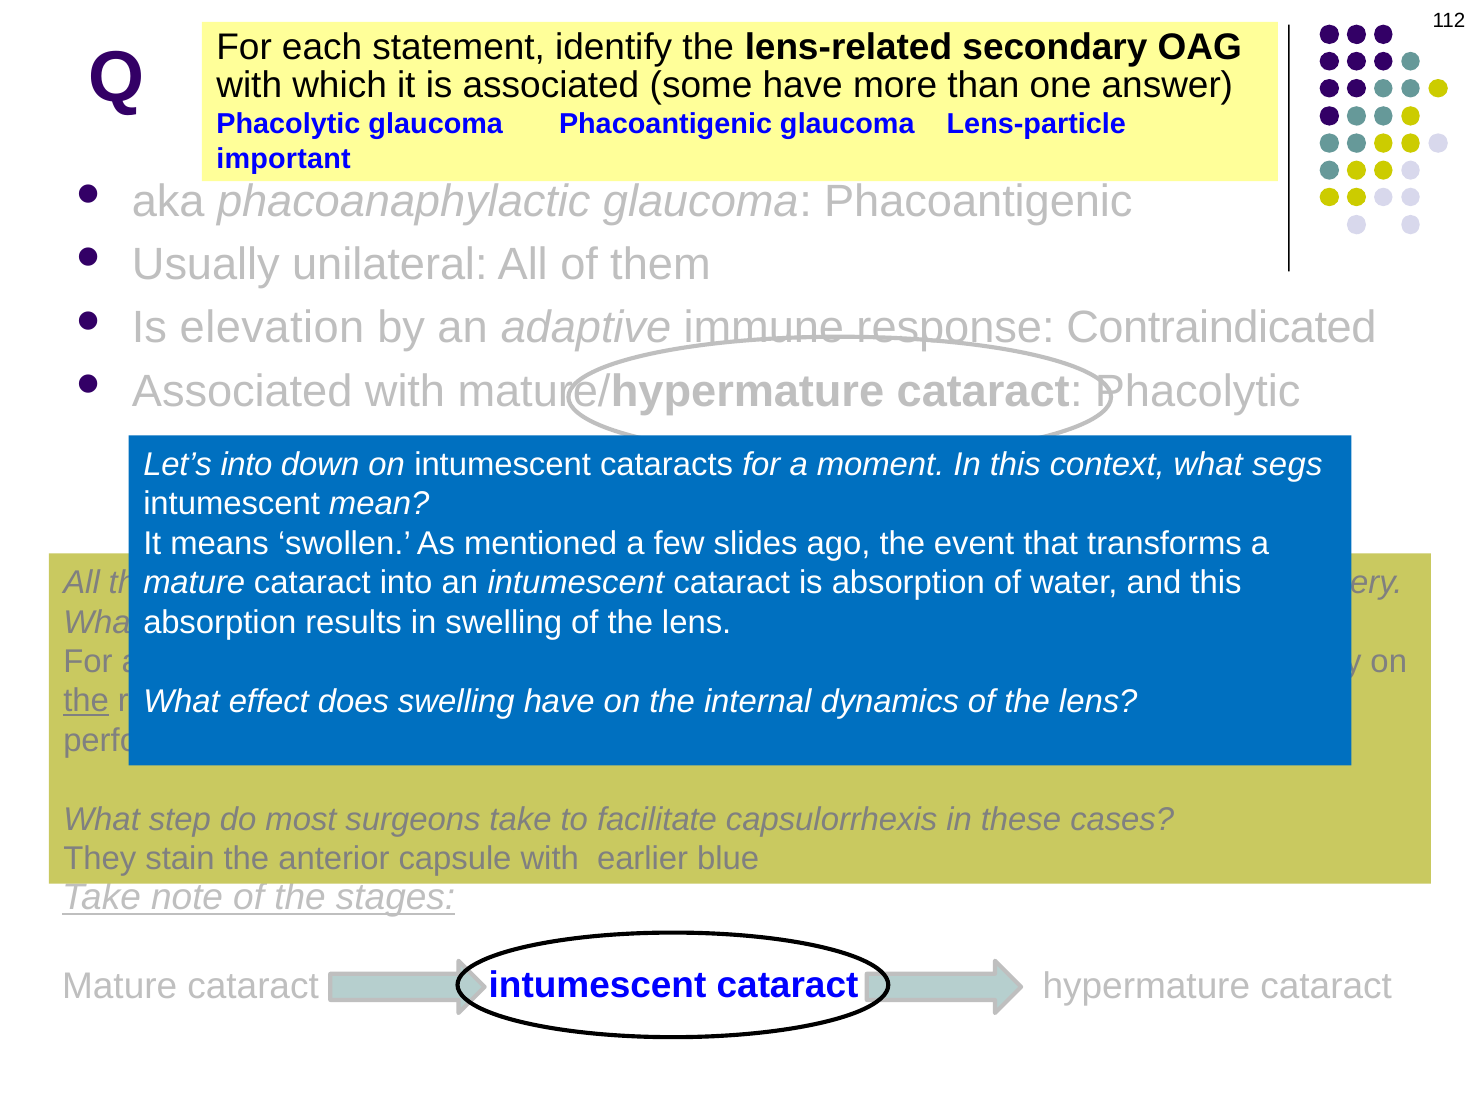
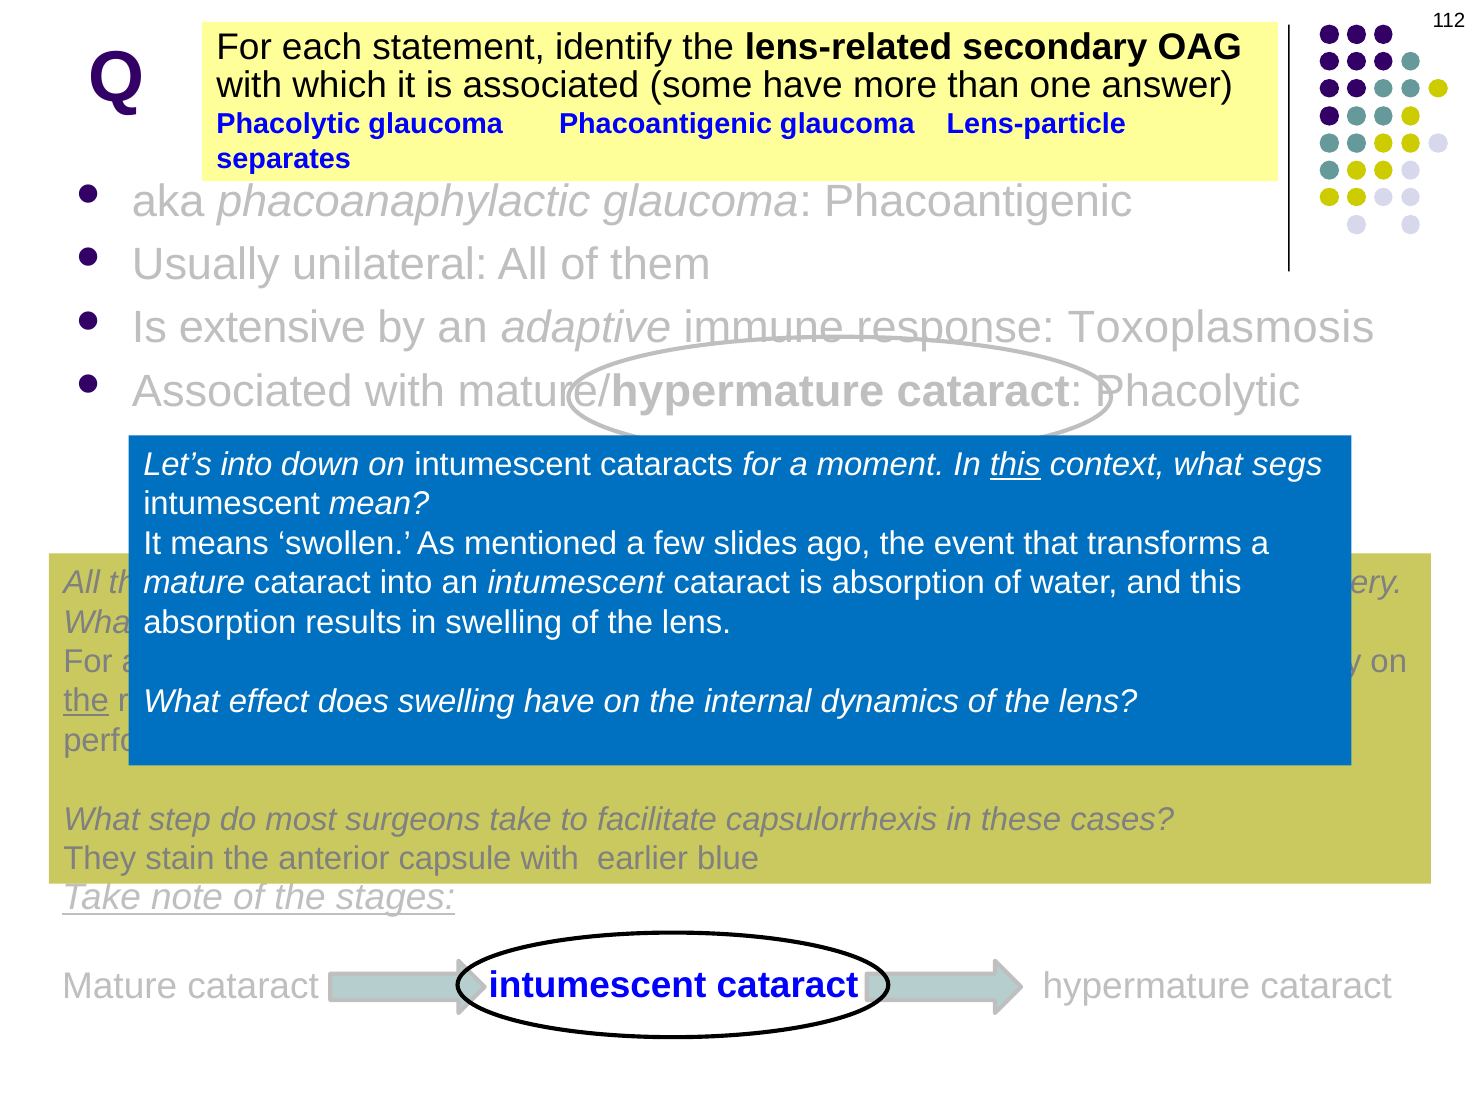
important: important -> separates
elevation: elevation -> extensive
Contraindicated: Contraindicated -> Toxoplasmosis
this at (1015, 465) underline: none -> present
